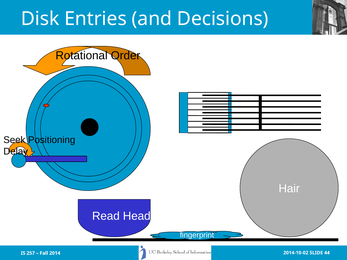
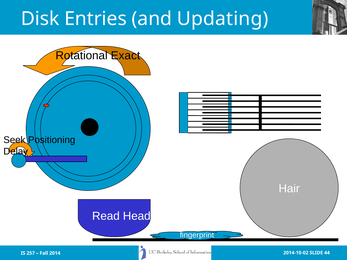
Decisions: Decisions -> Updating
Order: Order -> Exact
